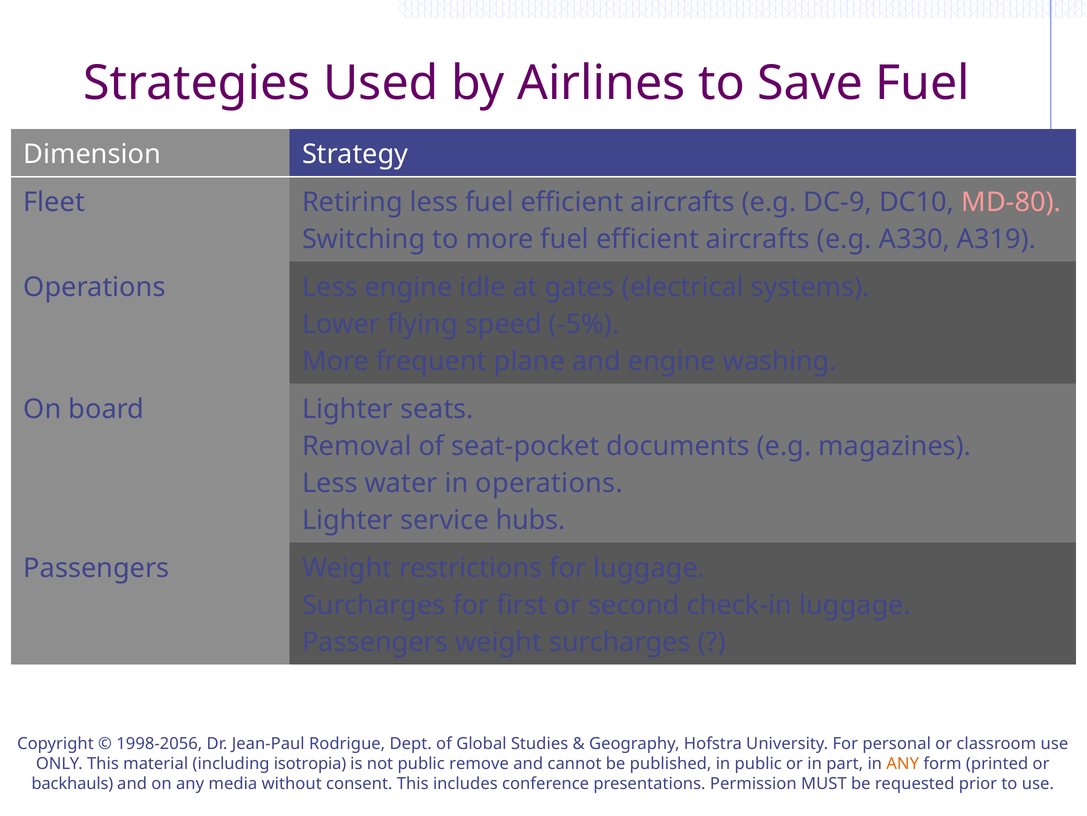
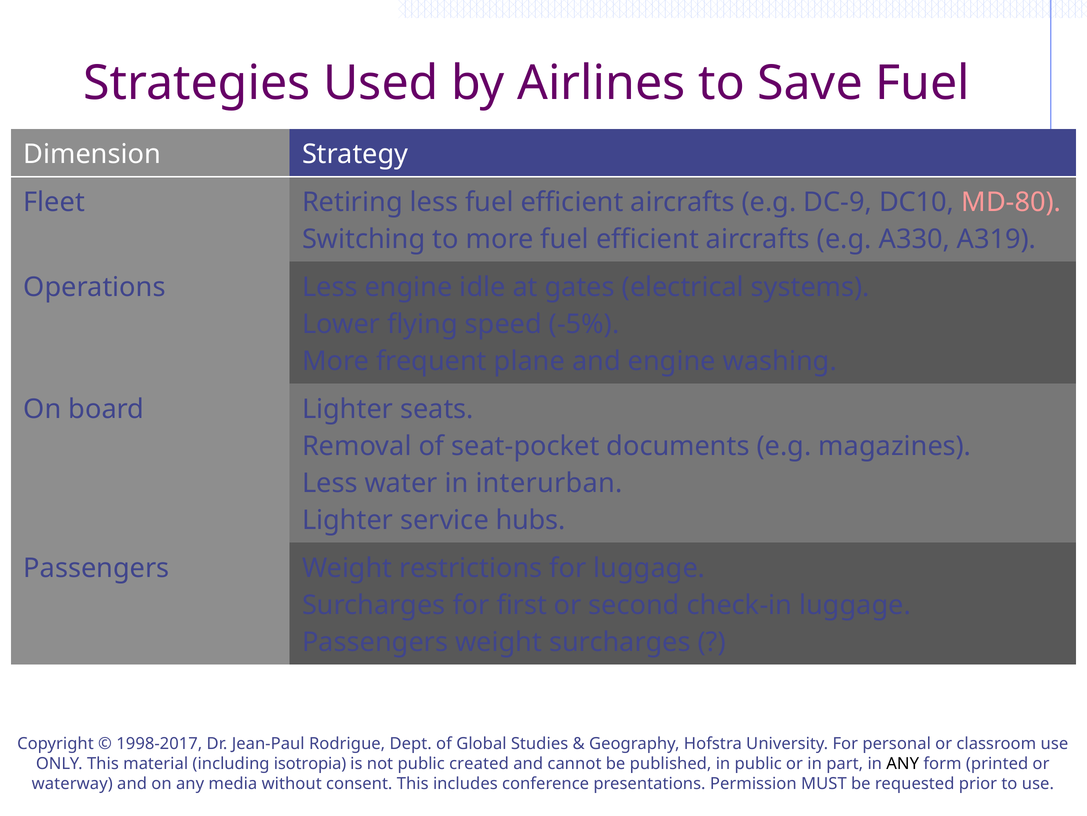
in operations: operations -> interurban
1998-2056: 1998-2056 -> 1998-2017
remove: remove -> created
ANY at (903, 763) colour: orange -> black
backhauls: backhauls -> waterway
